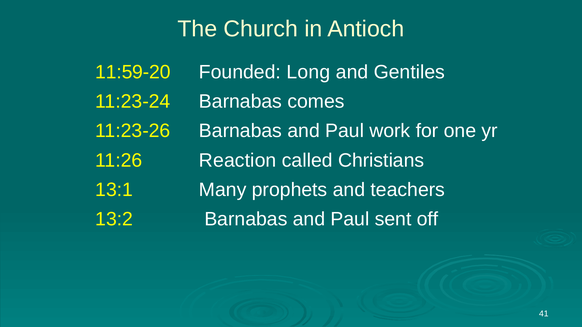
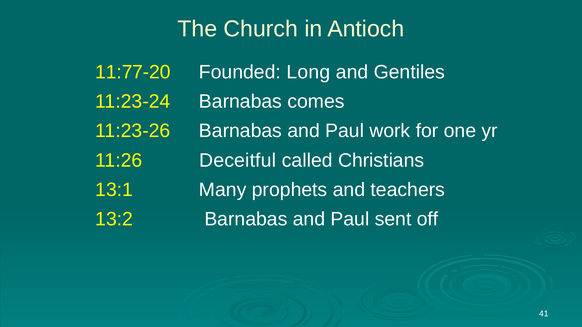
11:59-20: 11:59-20 -> 11:77-20
Reaction: Reaction -> Deceitful
